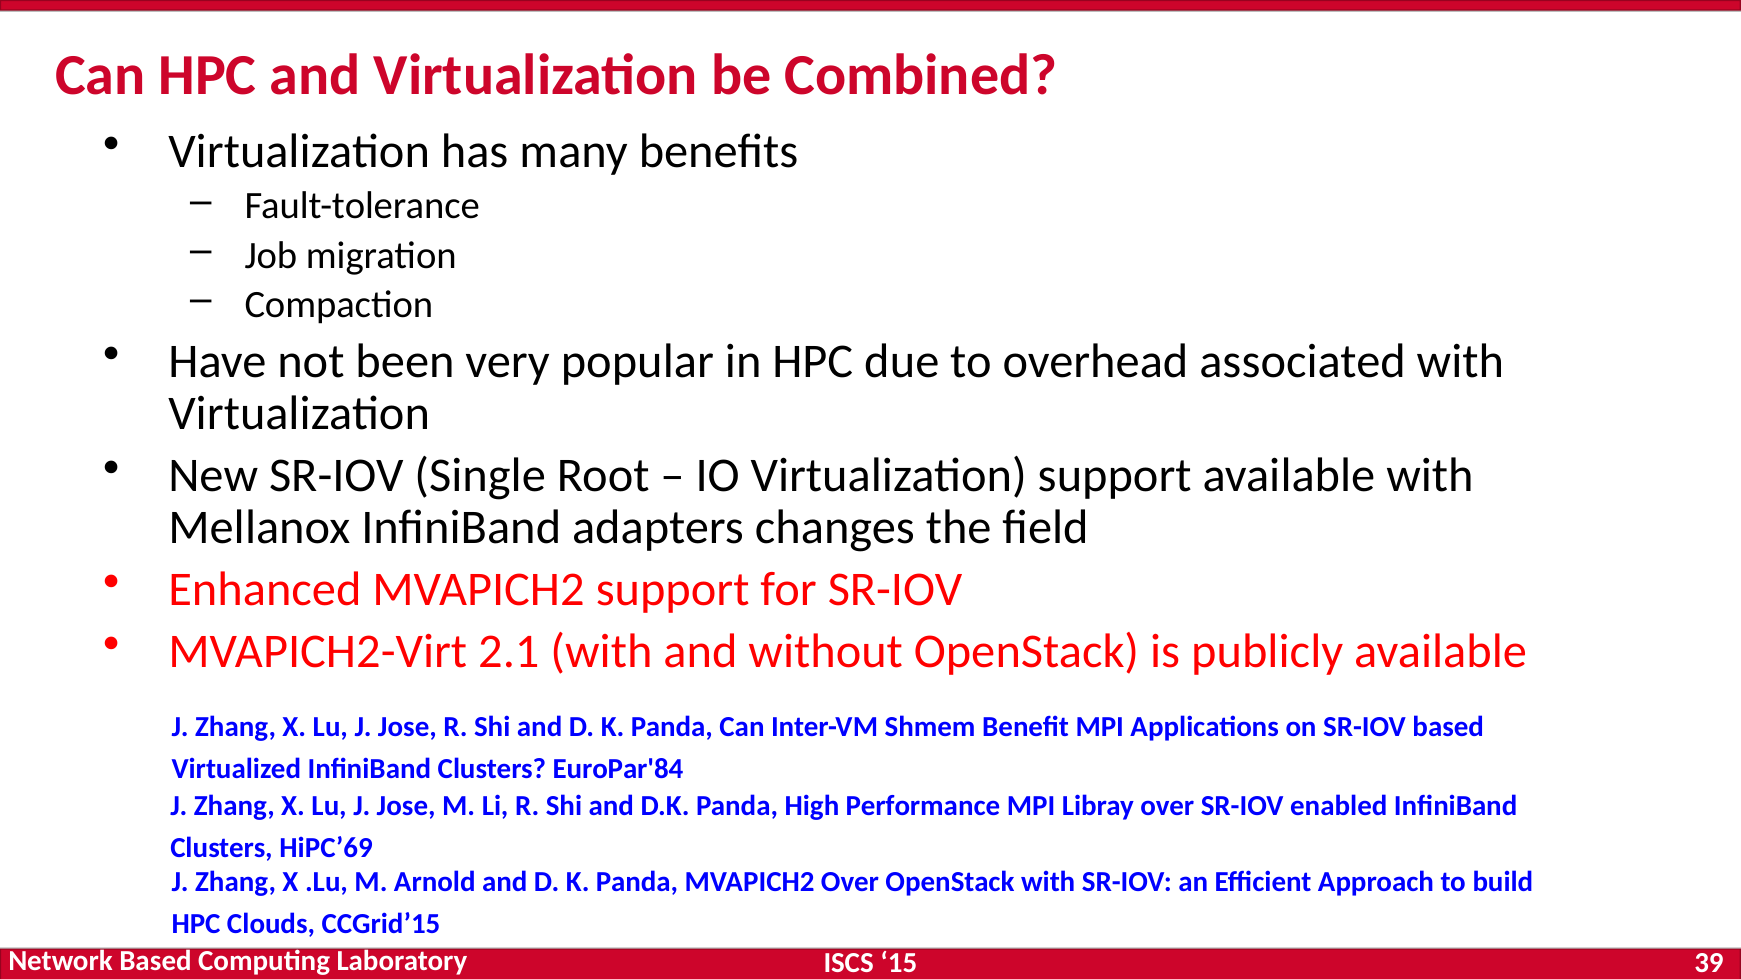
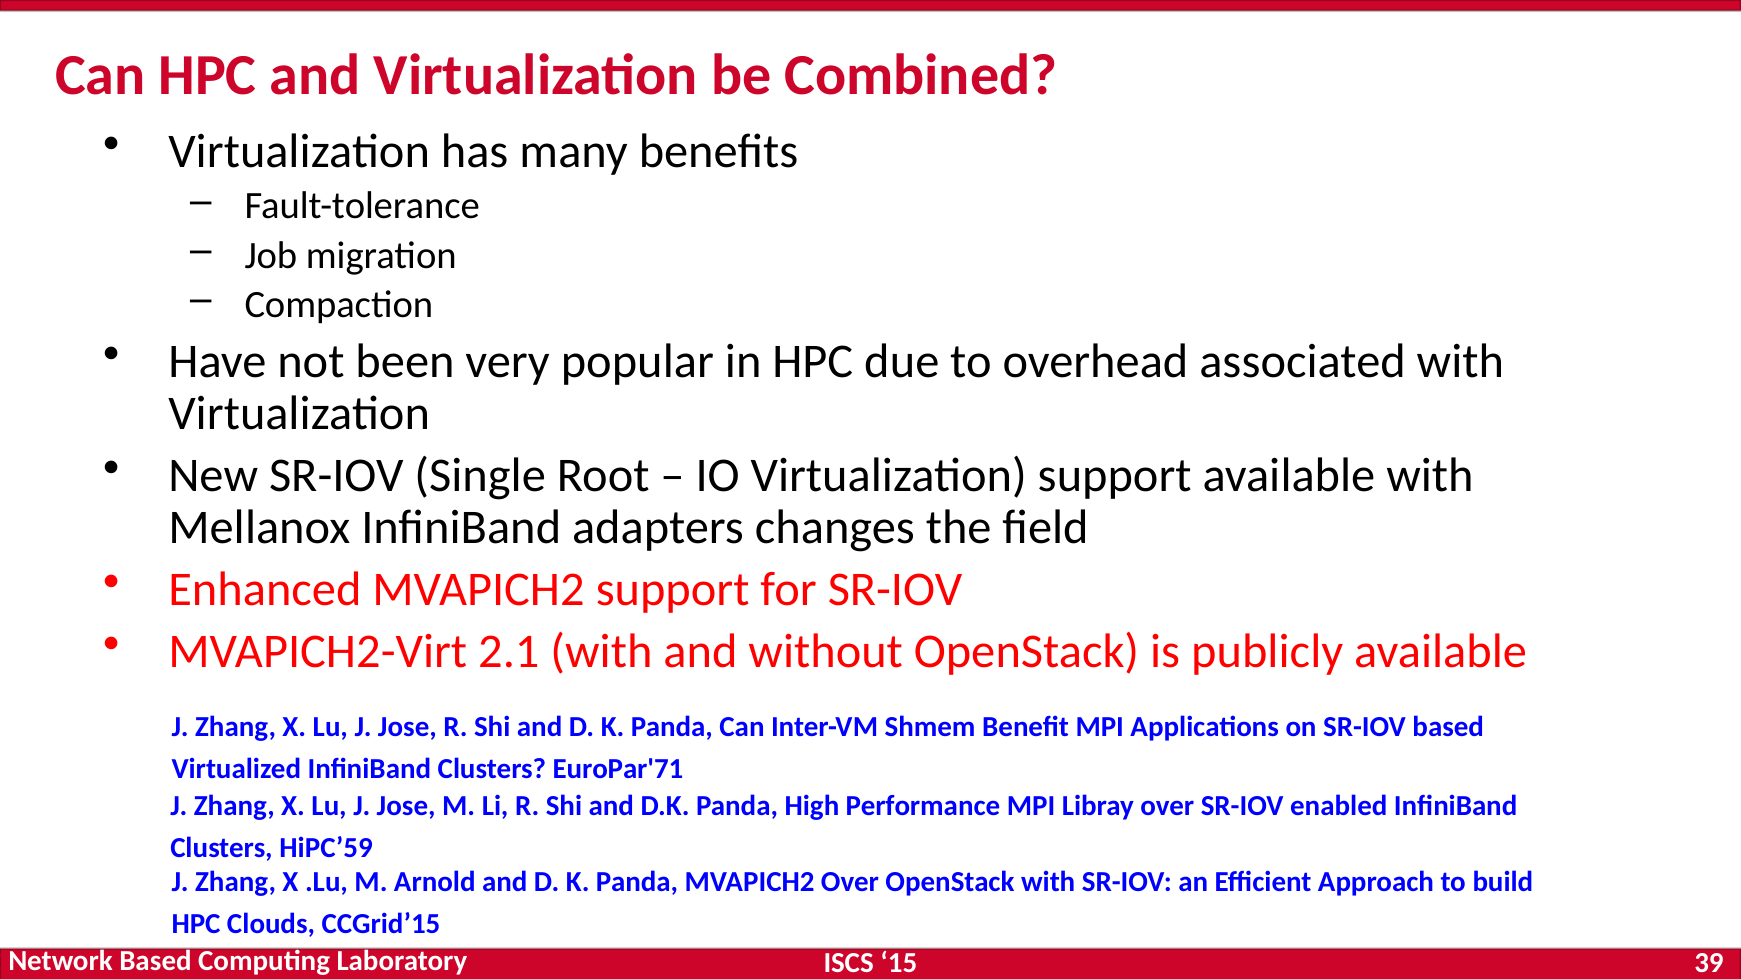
EuroPar'84: EuroPar'84 -> EuroPar'71
HiPC’69: HiPC’69 -> HiPC’59
